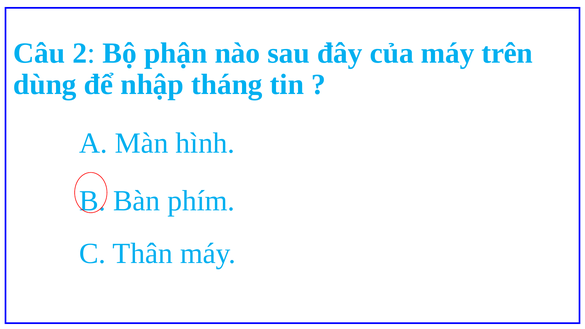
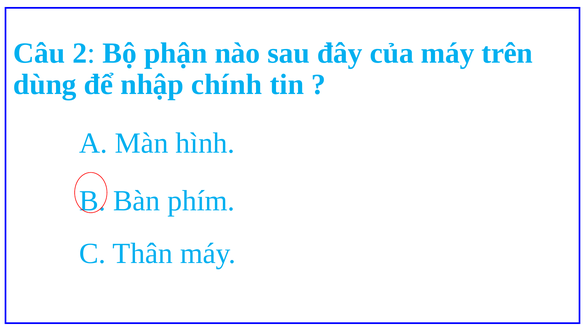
tháng: tháng -> chính
